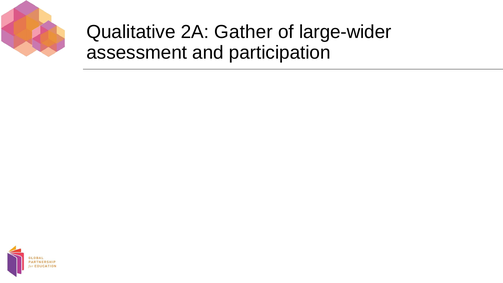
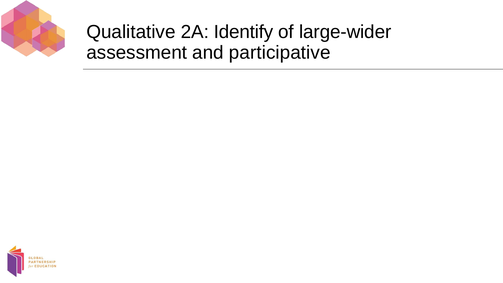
Gather: Gather -> Identify
participation: participation -> participative
